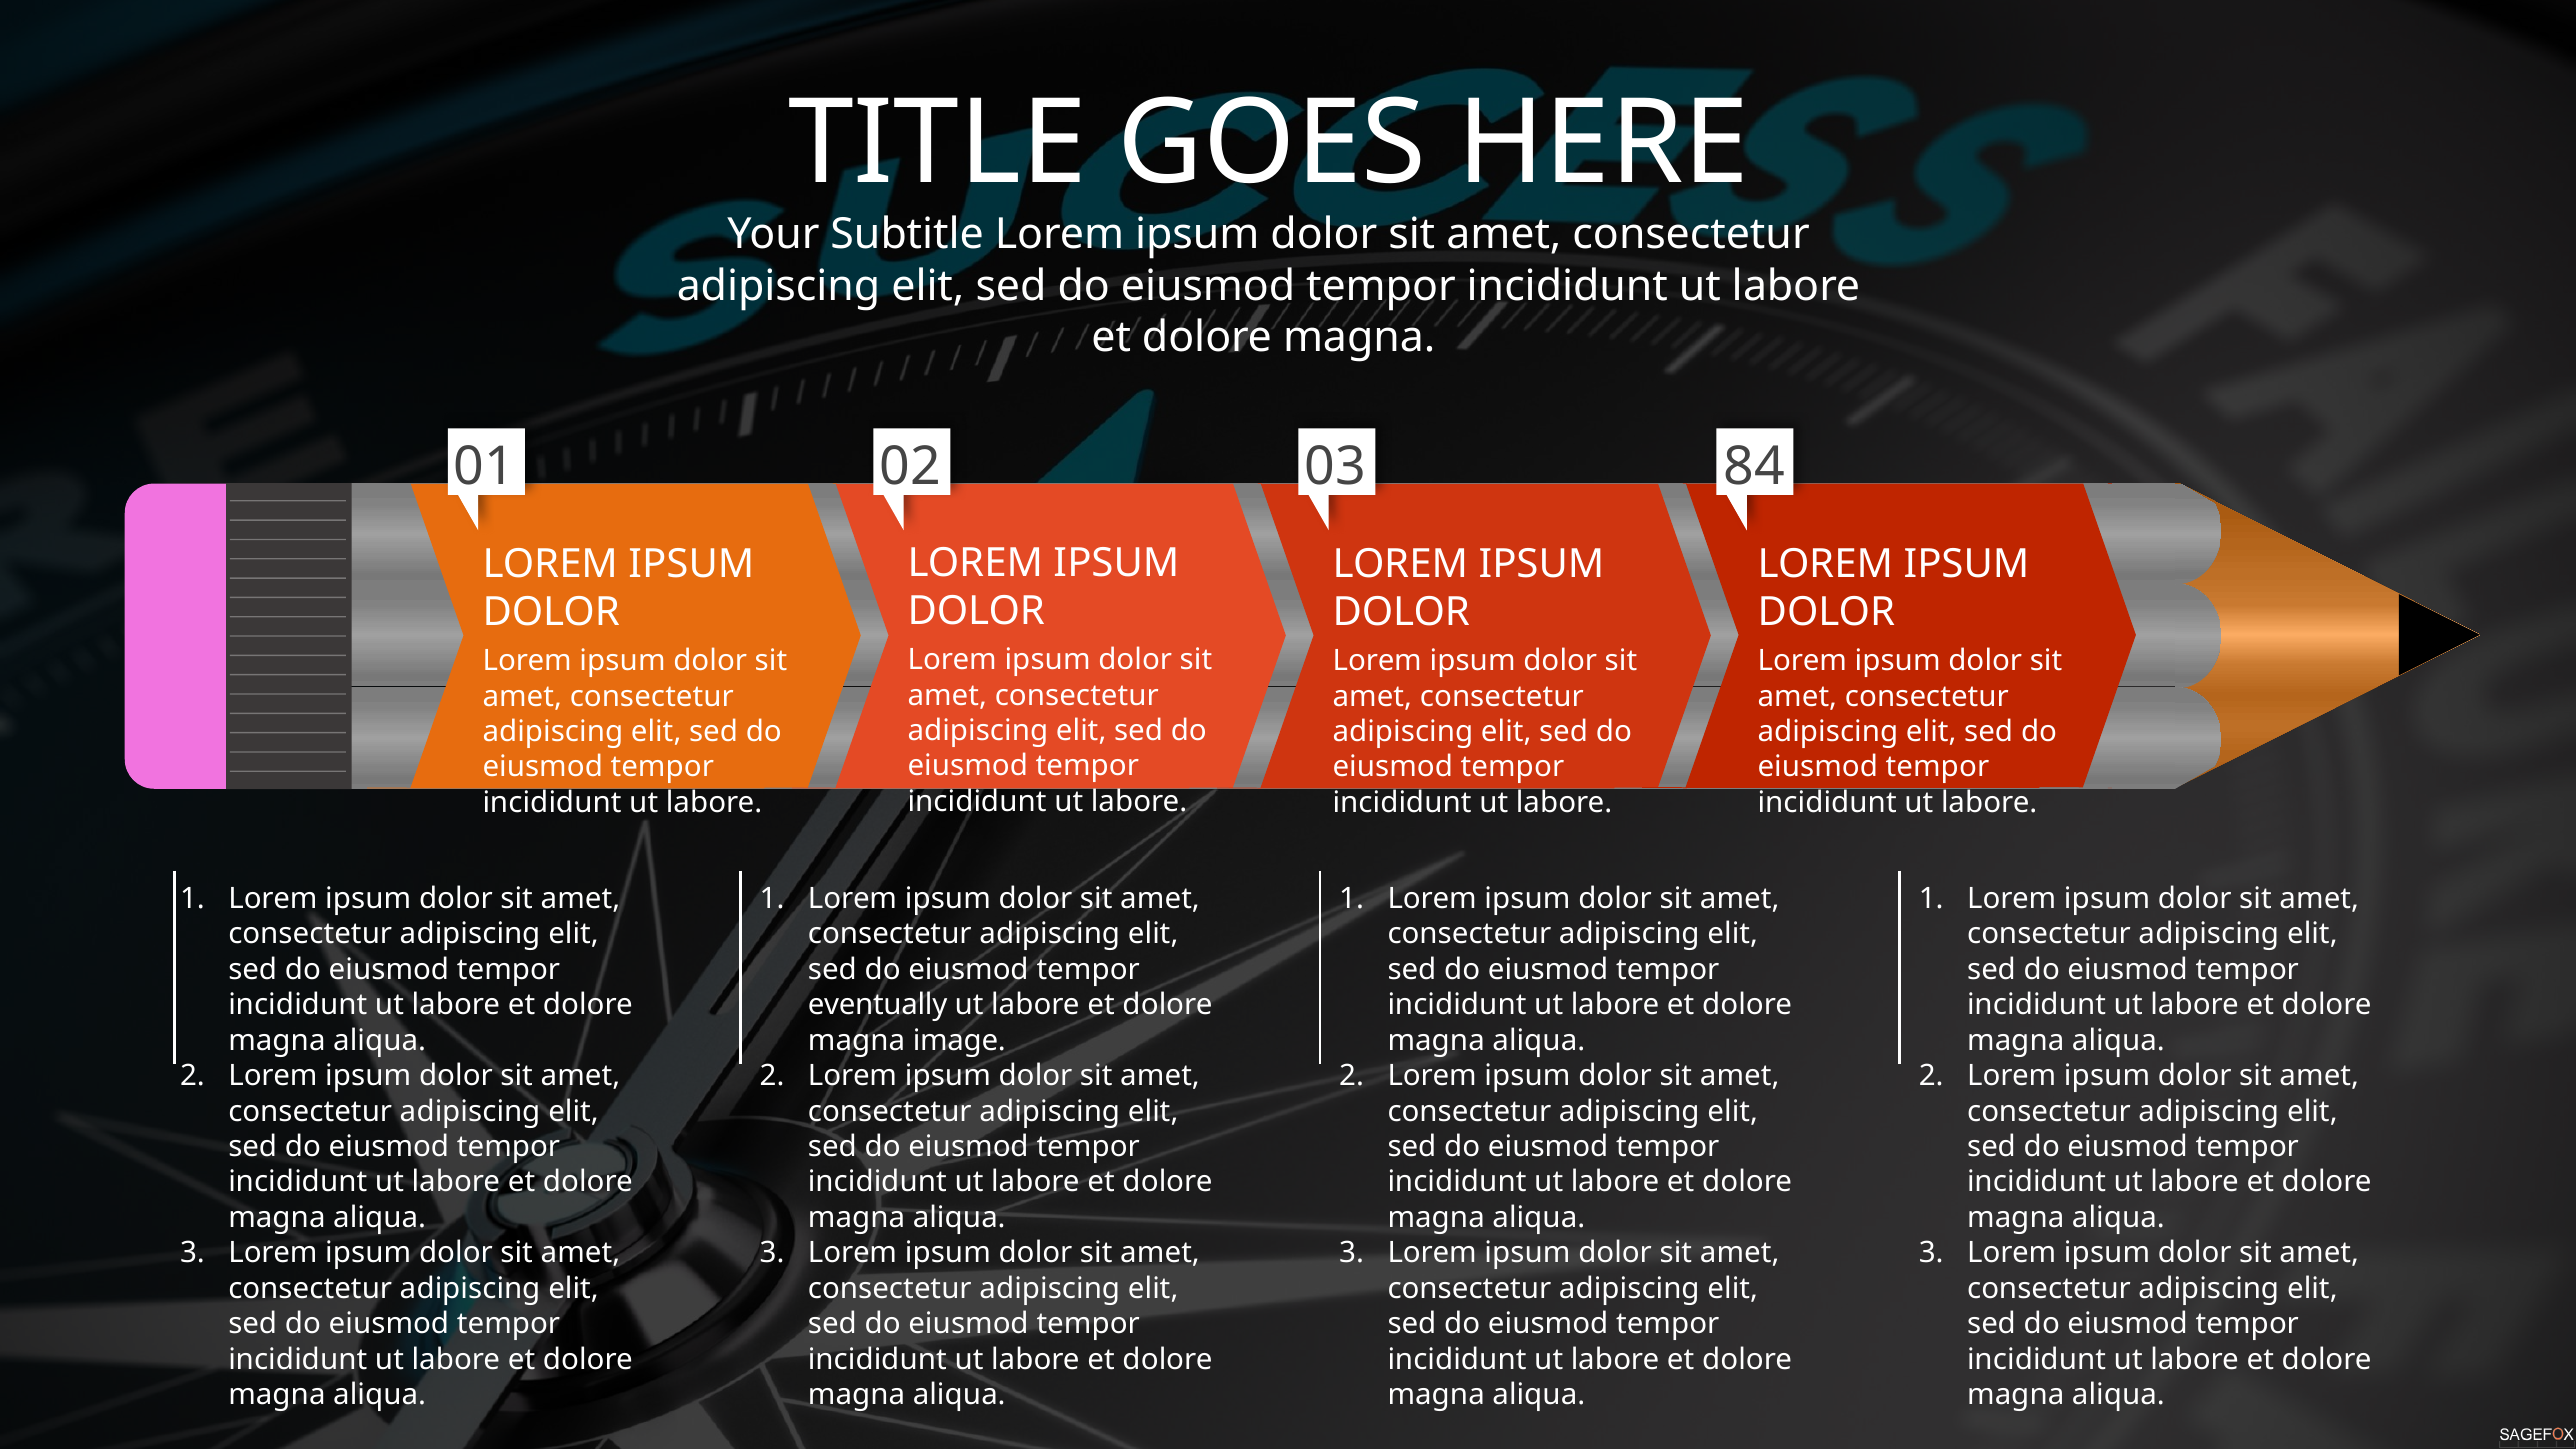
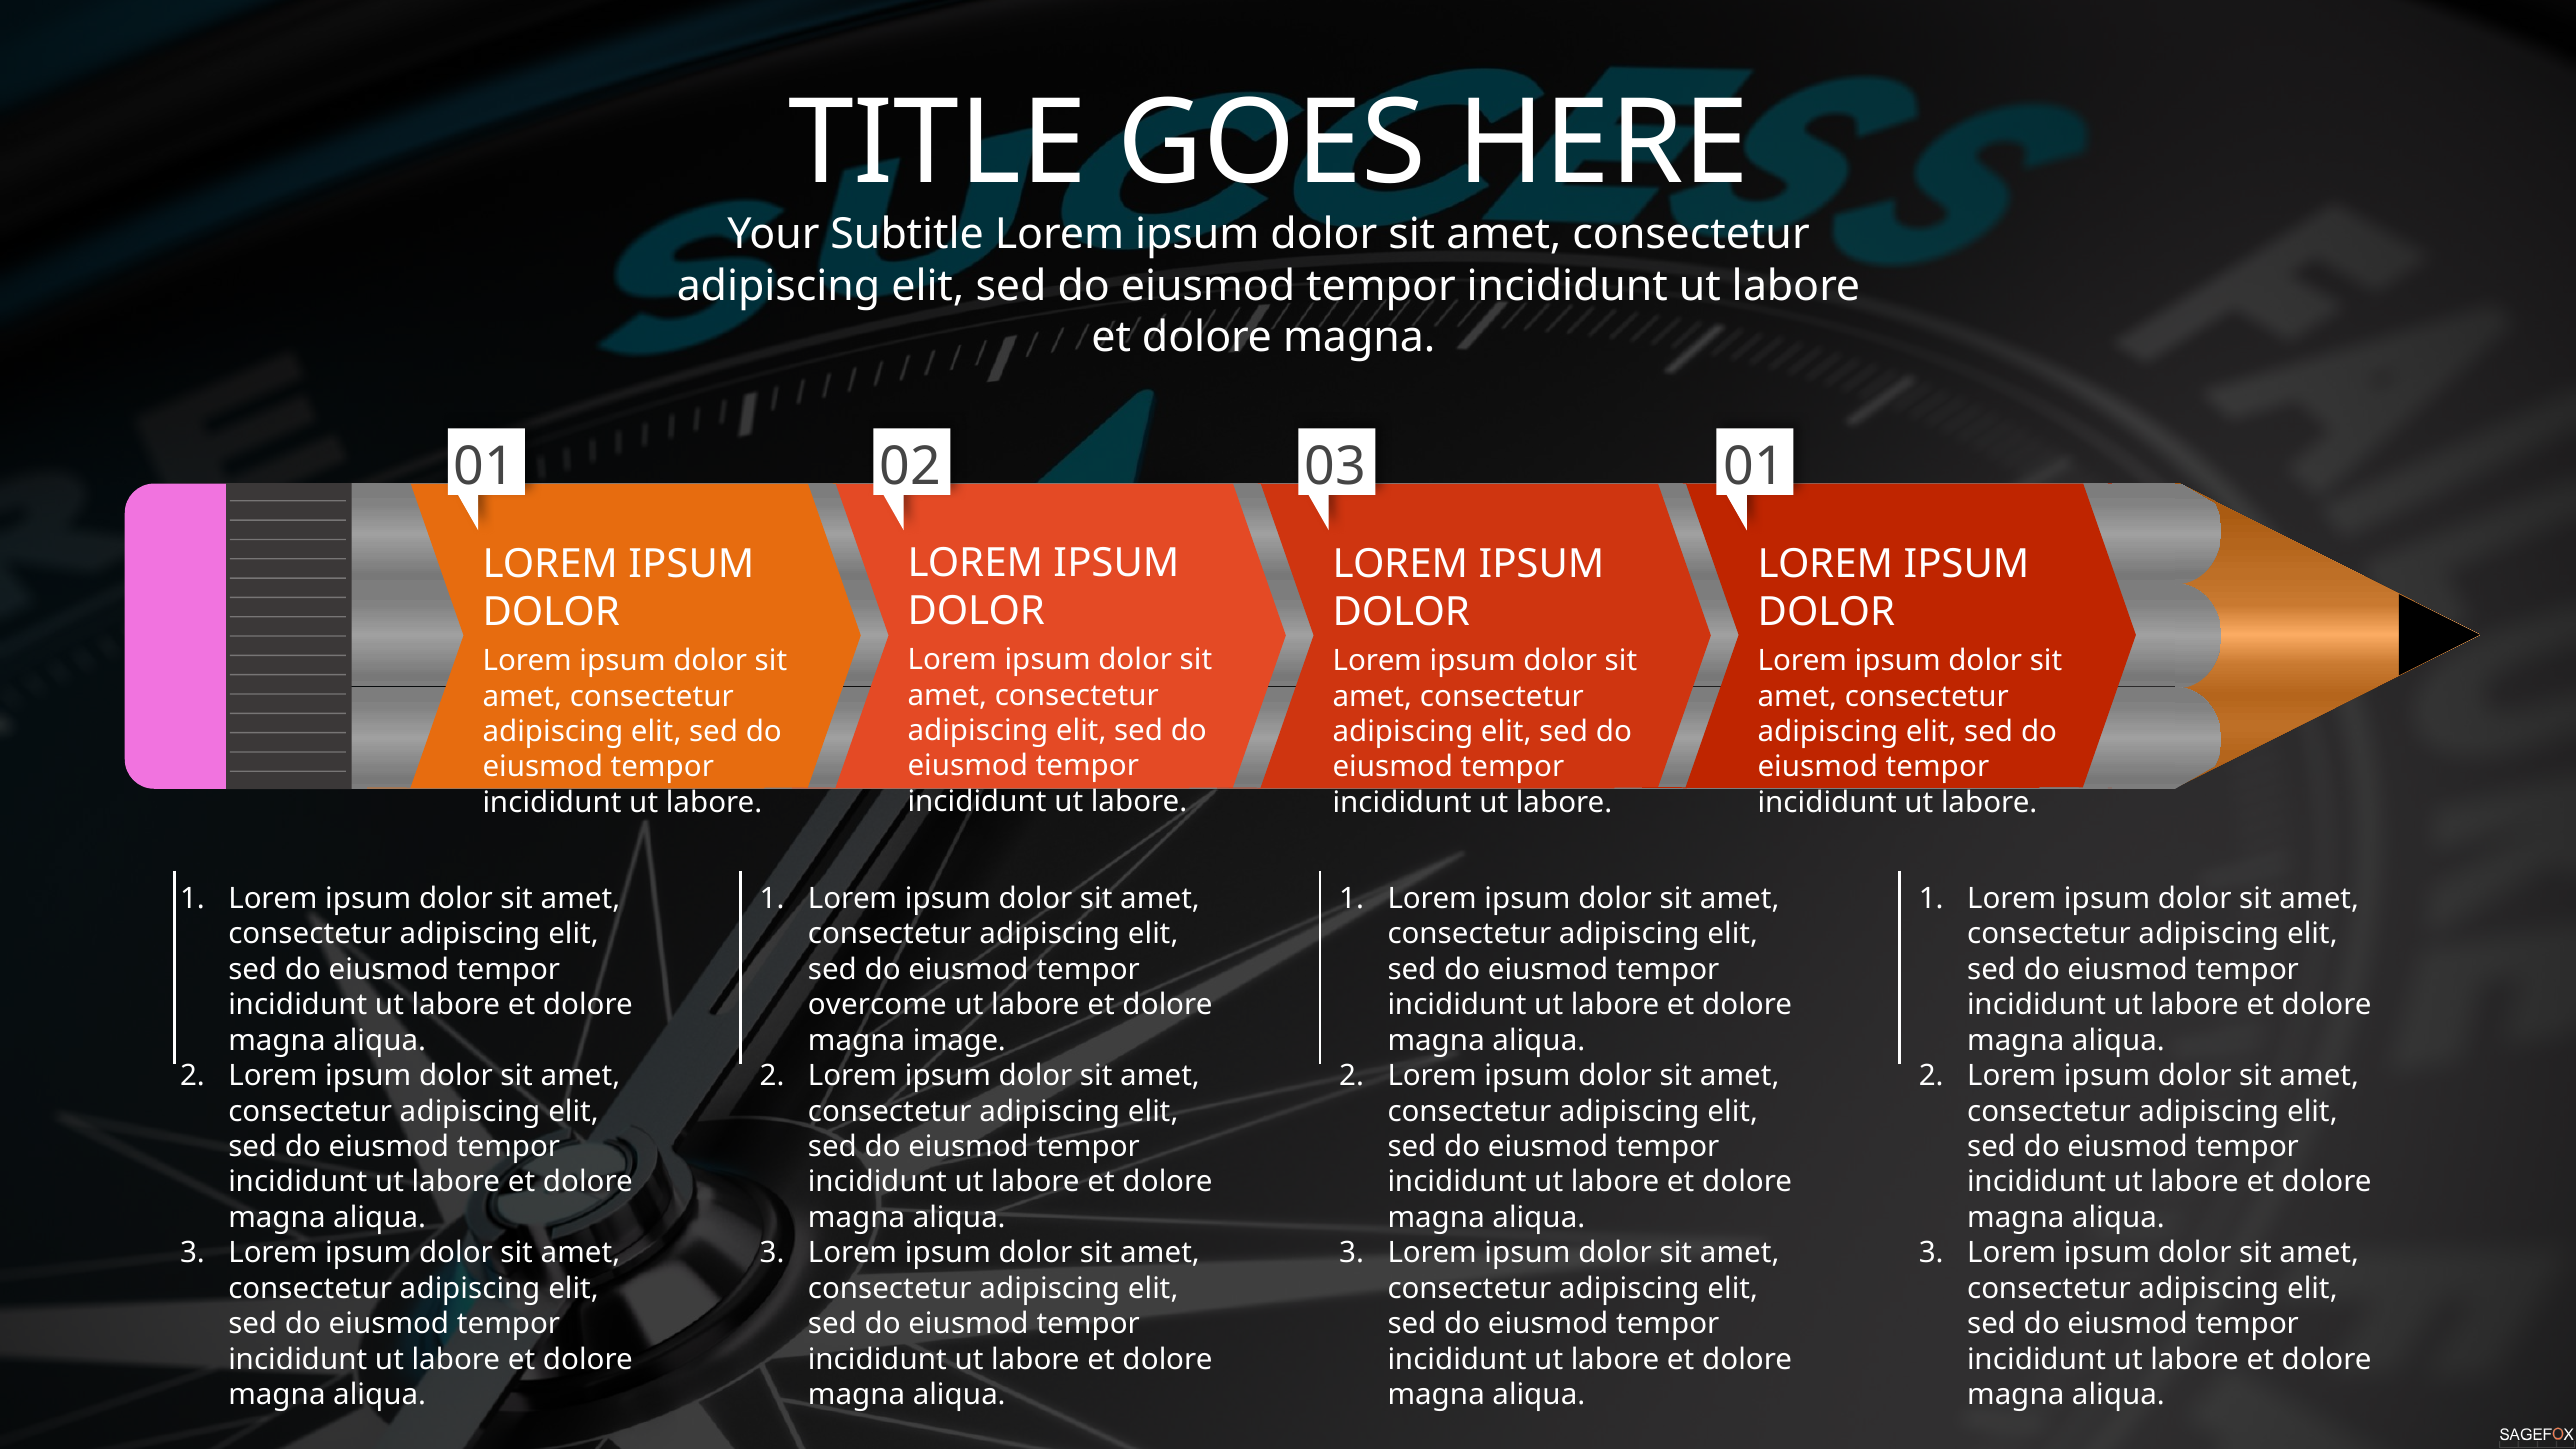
03 84: 84 -> 01
eventually: eventually -> overcome
